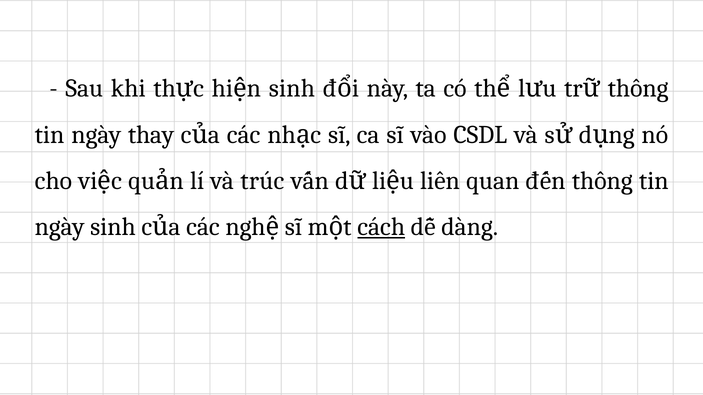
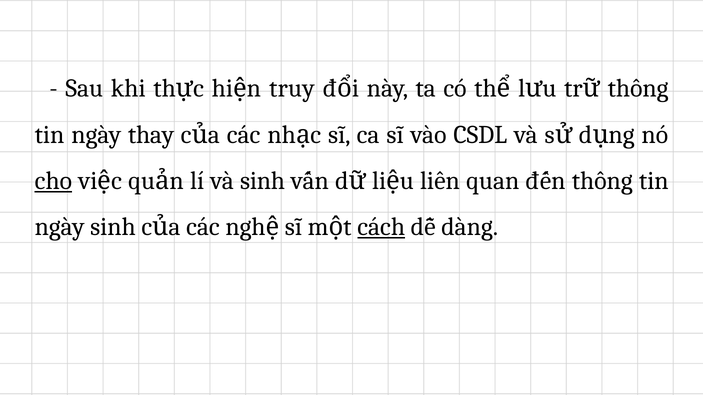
sinh at (292, 89): sinh -> truy
cho underline: none -> present
và trúc: trúc -> sinh
